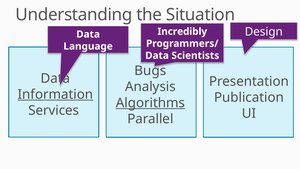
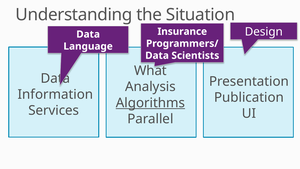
Incredibly: Incredibly -> Insurance
Bugs: Bugs -> What
Information underline: present -> none
